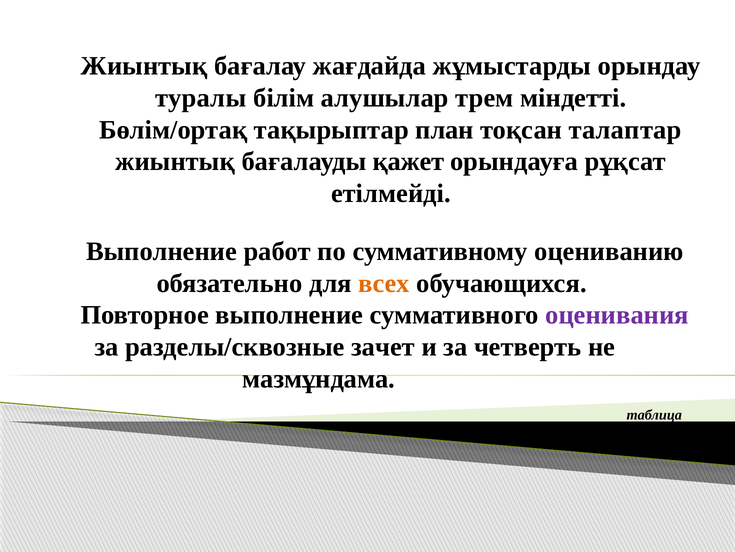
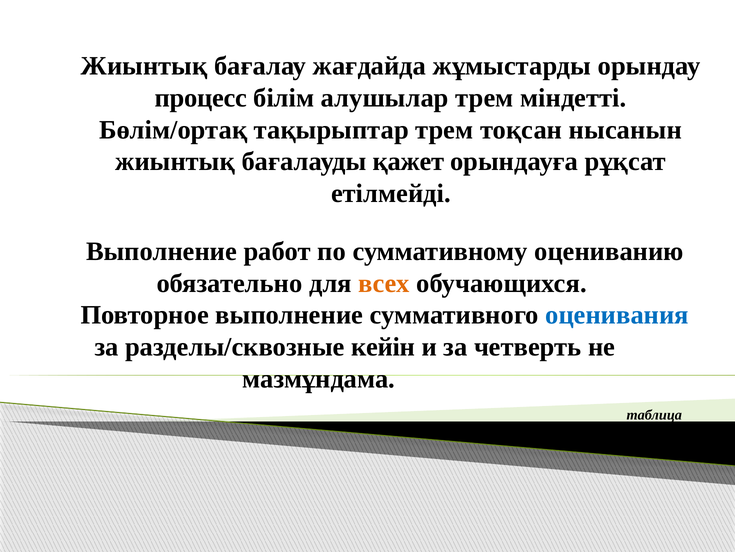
туралы: туралы -> процесс
тақырыптар план: план -> трем
талаптар: талаптар -> нысанын
оценивания colour: purple -> blue
зачет: зачет -> кейін
